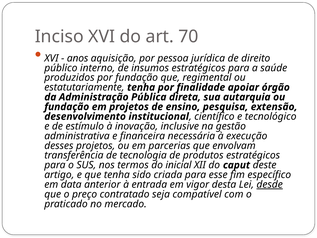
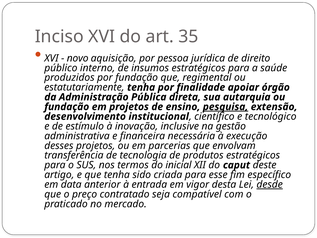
70: 70 -> 35
anos: anos -> novo
pesquisa underline: none -> present
